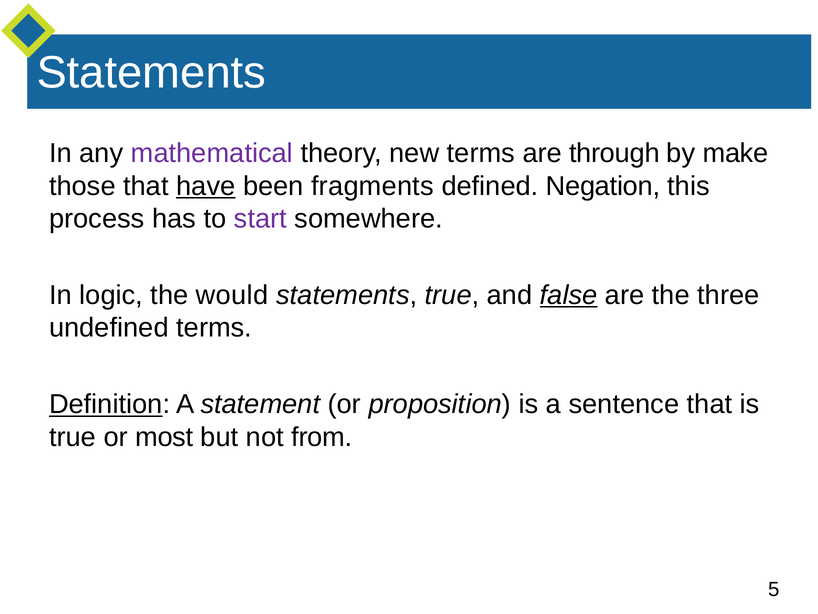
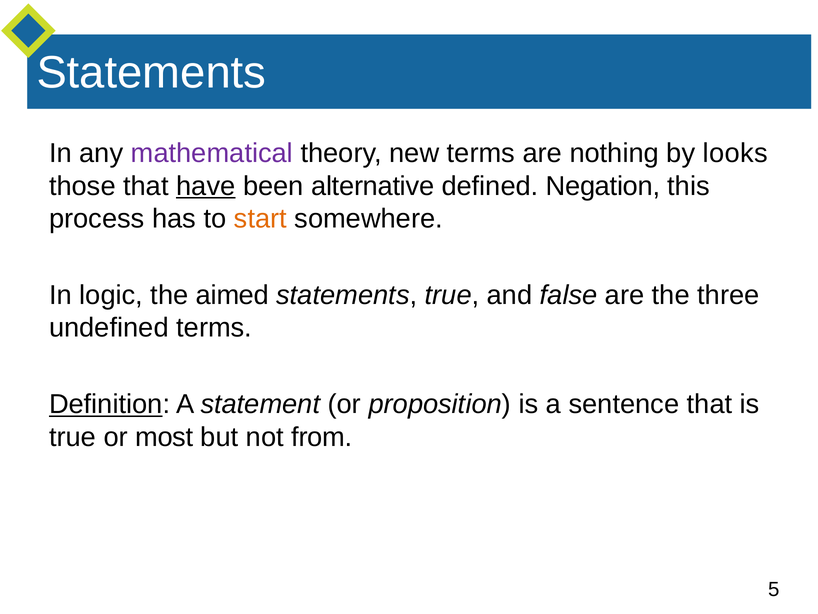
through: through -> nothing
make: make -> looks
fragments: fragments -> alternative
start colour: purple -> orange
would: would -> aimed
false underline: present -> none
